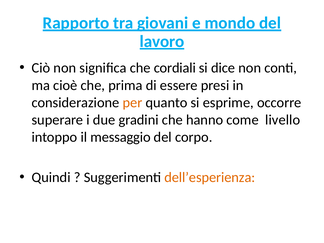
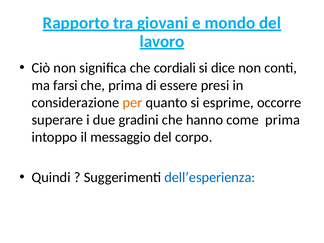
cioè: cioè -> farsi
come livello: livello -> prima
dell’esperienza colour: orange -> blue
